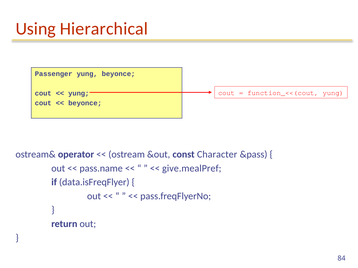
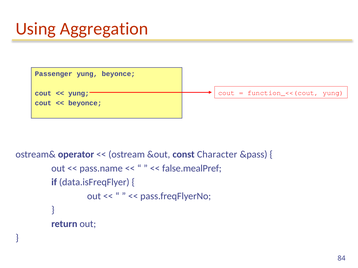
Hierarchical: Hierarchical -> Aggregation
give.mealPref: give.mealPref -> false.mealPref
